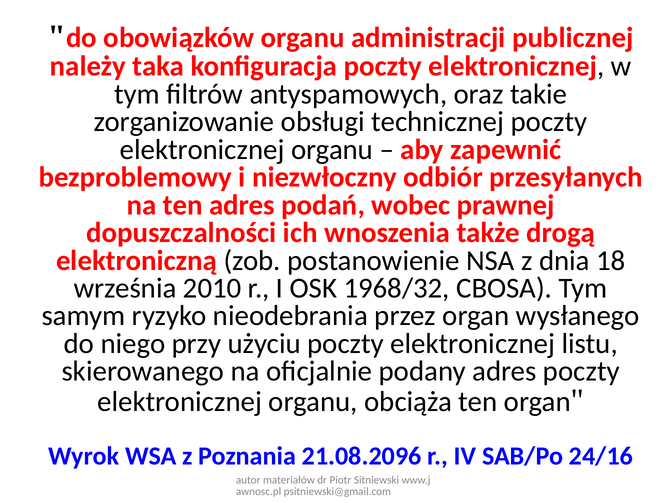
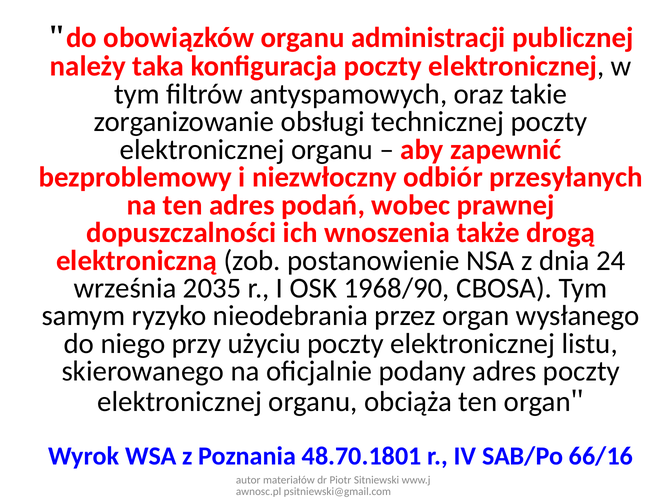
18: 18 -> 24
2010: 2010 -> 2035
1968/32: 1968/32 -> 1968/90
21.08.2096: 21.08.2096 -> 48.70.1801
24/16: 24/16 -> 66/16
